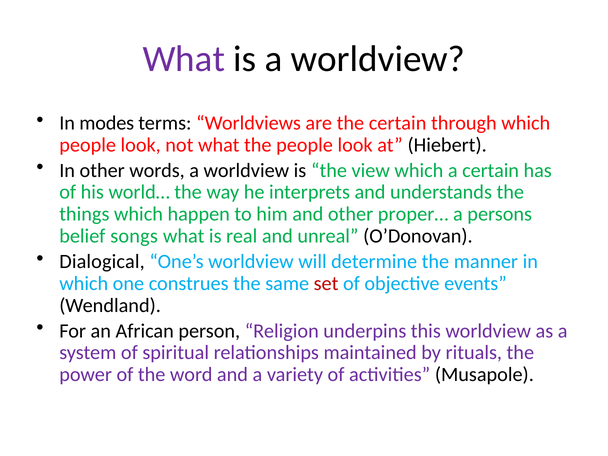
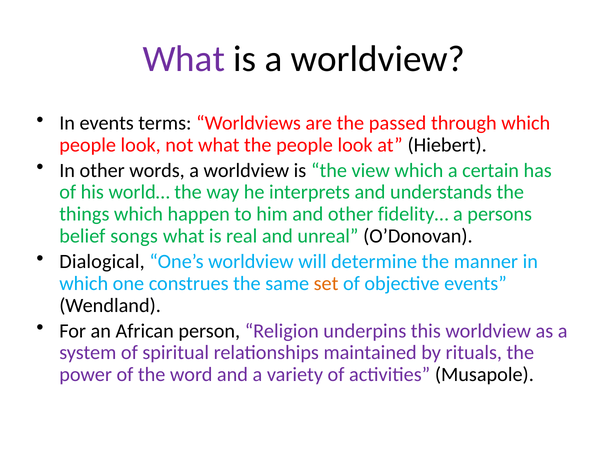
In modes: modes -> events
the certain: certain -> passed
proper…: proper… -> fidelity…
set colour: red -> orange
